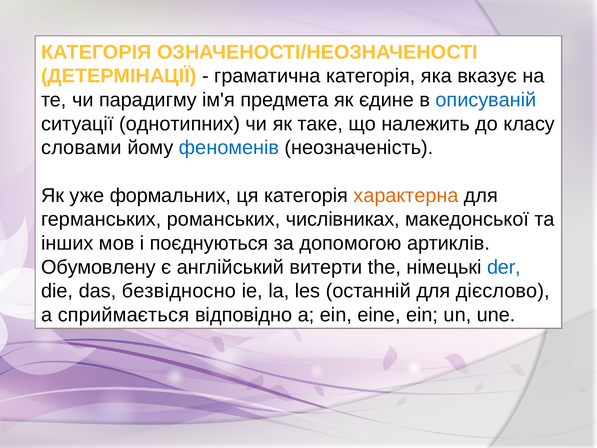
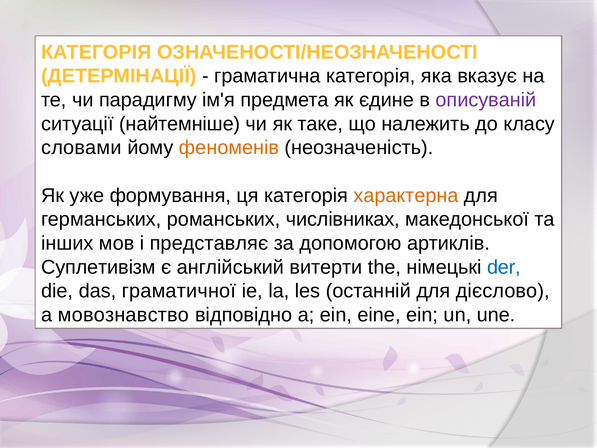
описуваній colour: blue -> purple
однотипних: однотипних -> найтемніше
феноменів colour: blue -> orange
формальних: формальних -> формування
поєднуються: поєднуються -> представляє
Обумовлену: Обумовлену -> Суплетивізм
безвідносно: безвідносно -> граматичної
сприймається: сприймається -> мовознавство
